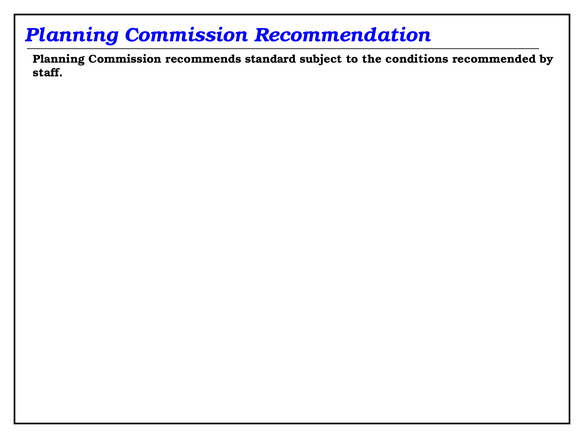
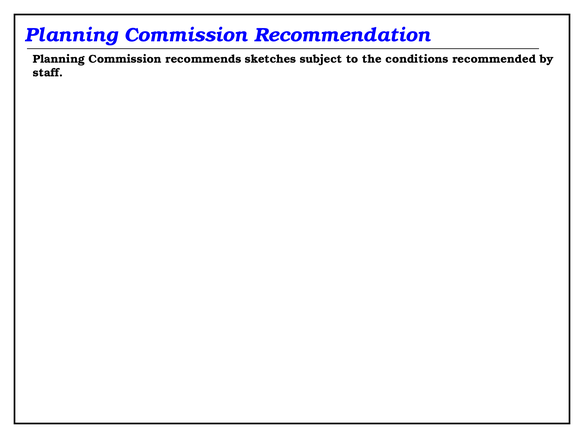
standard: standard -> sketches
